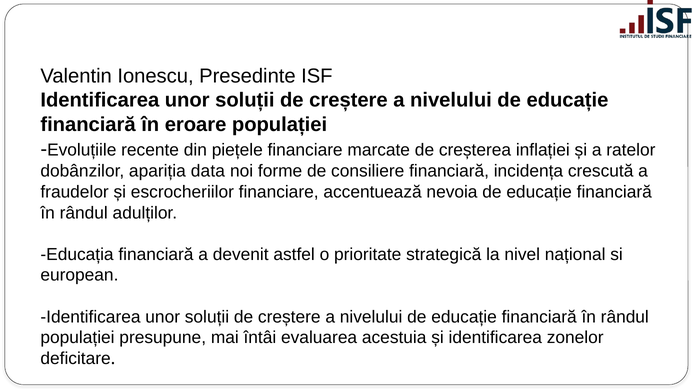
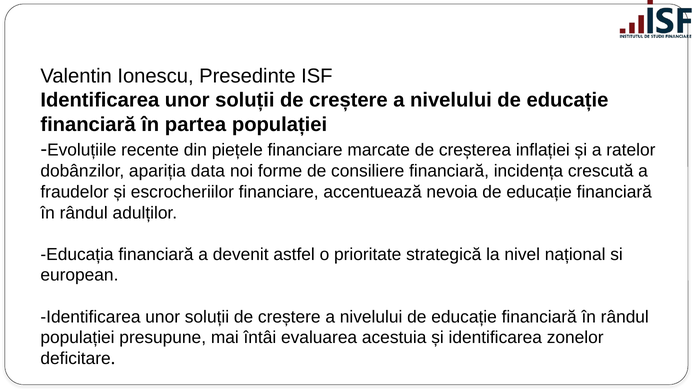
eroare: eroare -> partea
